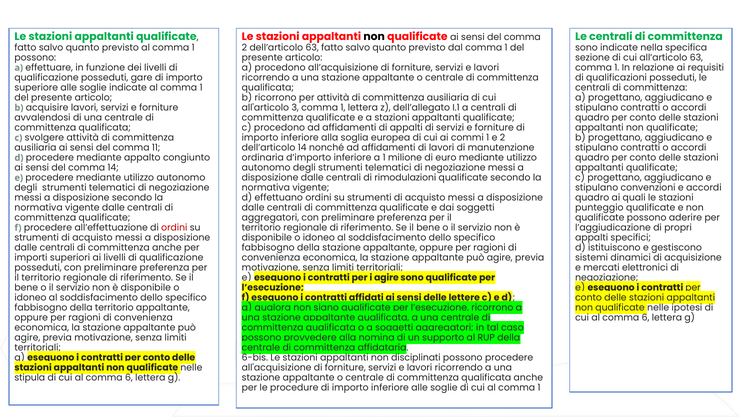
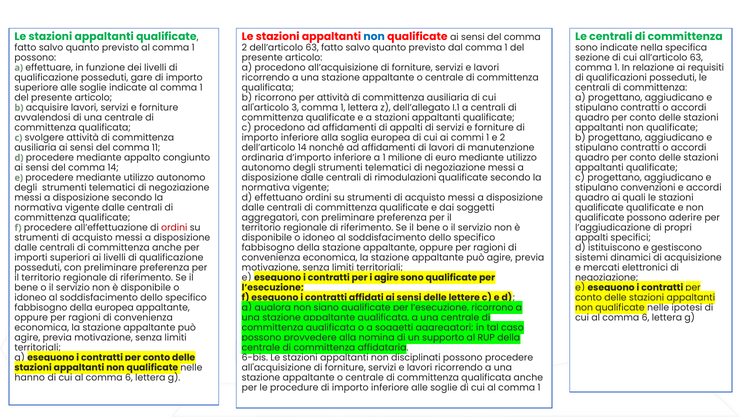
non at (374, 37) colour: black -> blue
punteggio at (599, 208): punteggio -> qualificate
della territorio: territorio -> europea
stipula: stipula -> hanno
